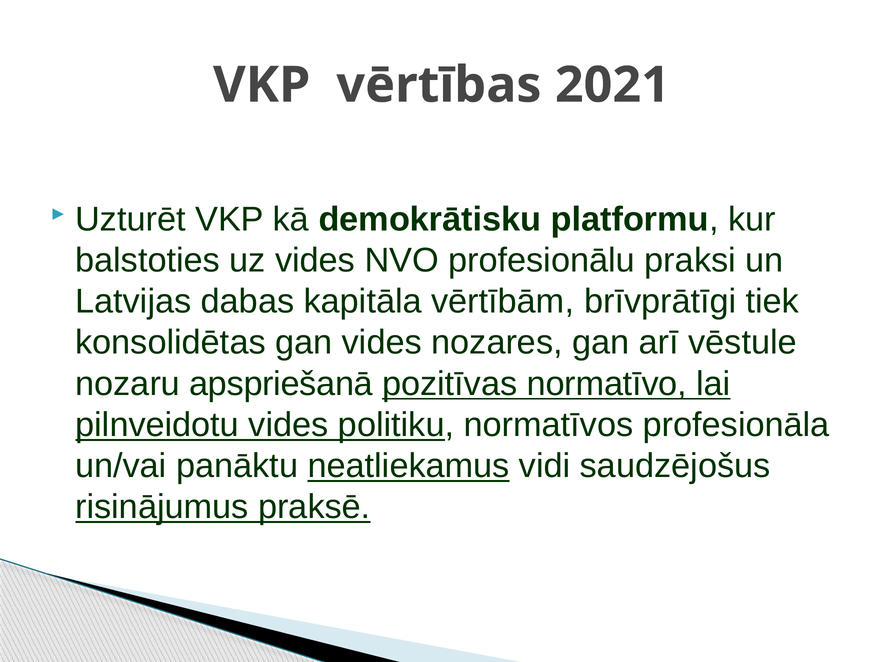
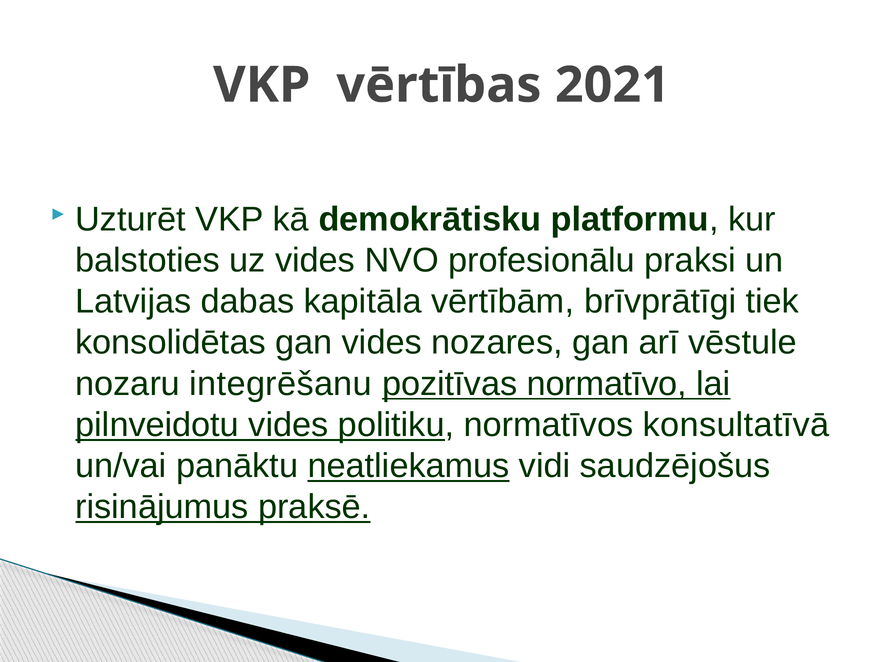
apspriešanā: apspriešanā -> integrēšanu
profesionāla: profesionāla -> konsultatīvā
